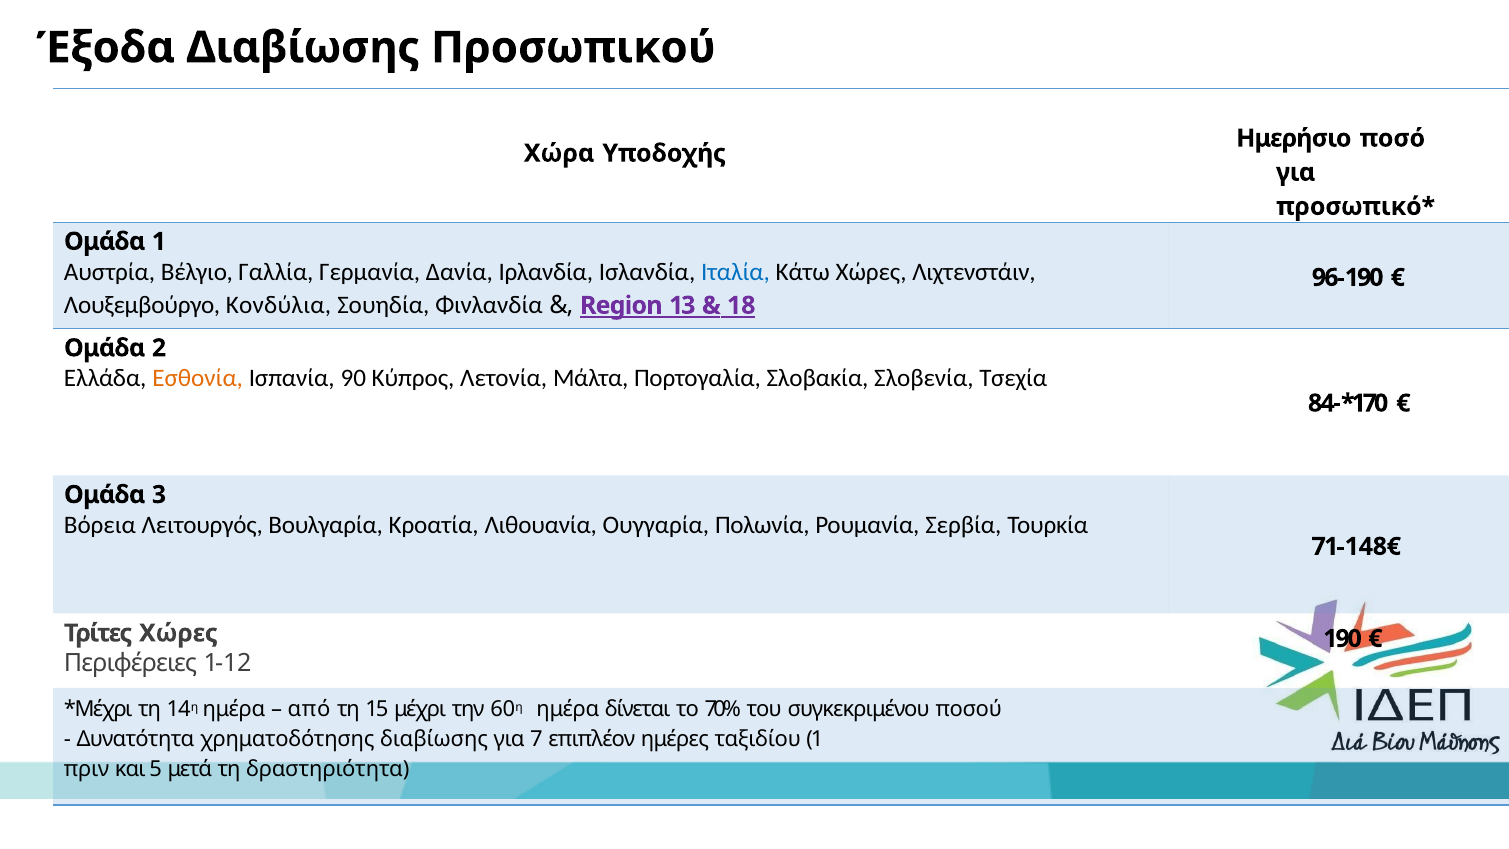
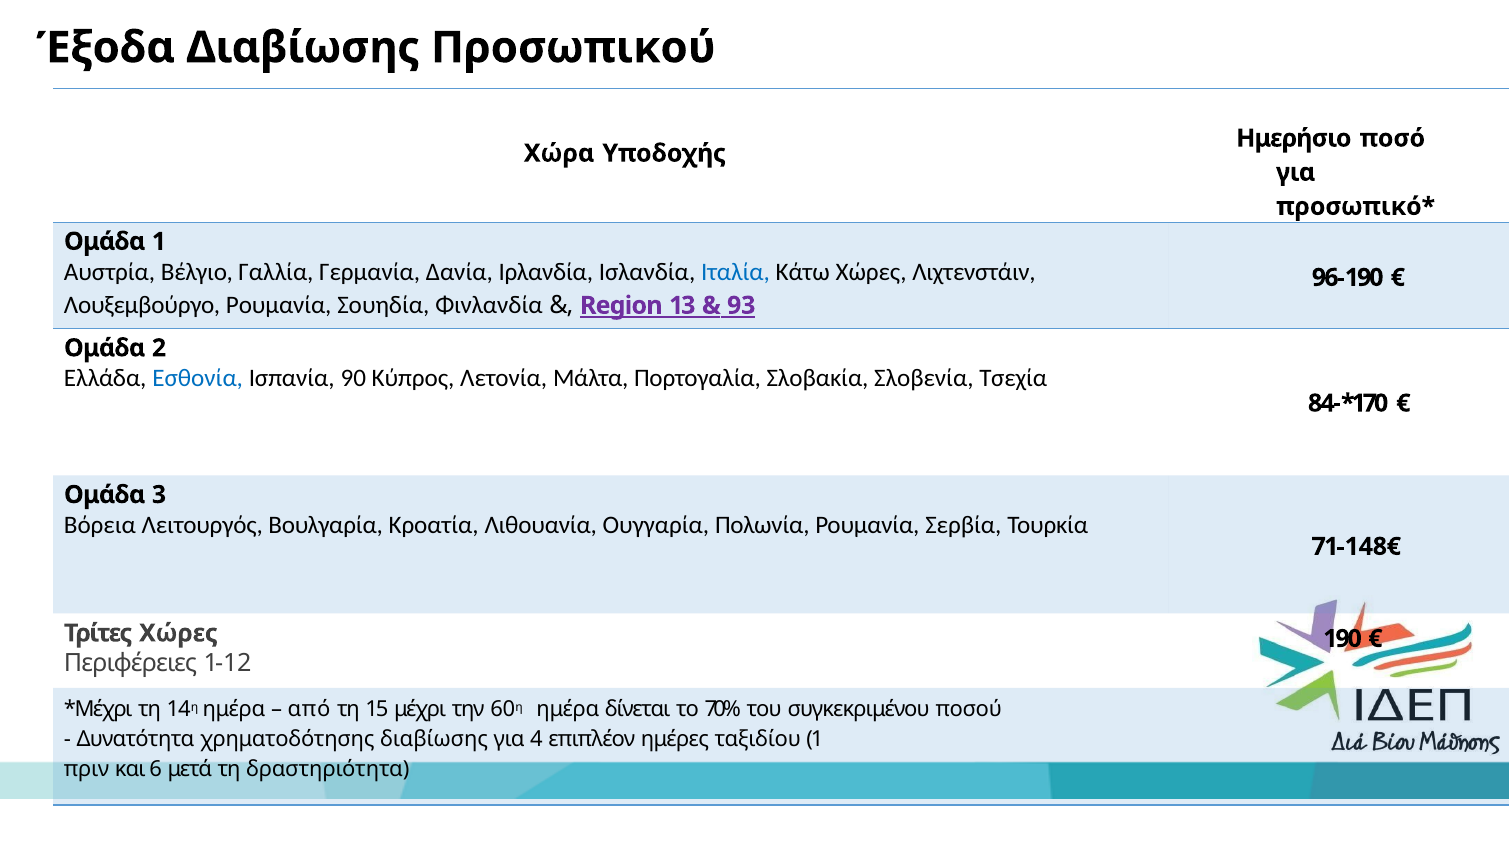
Λουξεμβούργο Κονδύλια: Κονδύλια -> Ρουμανία
18: 18 -> 93
Εσθονία colour: orange -> blue
7: 7 -> 4
5: 5 -> 6
